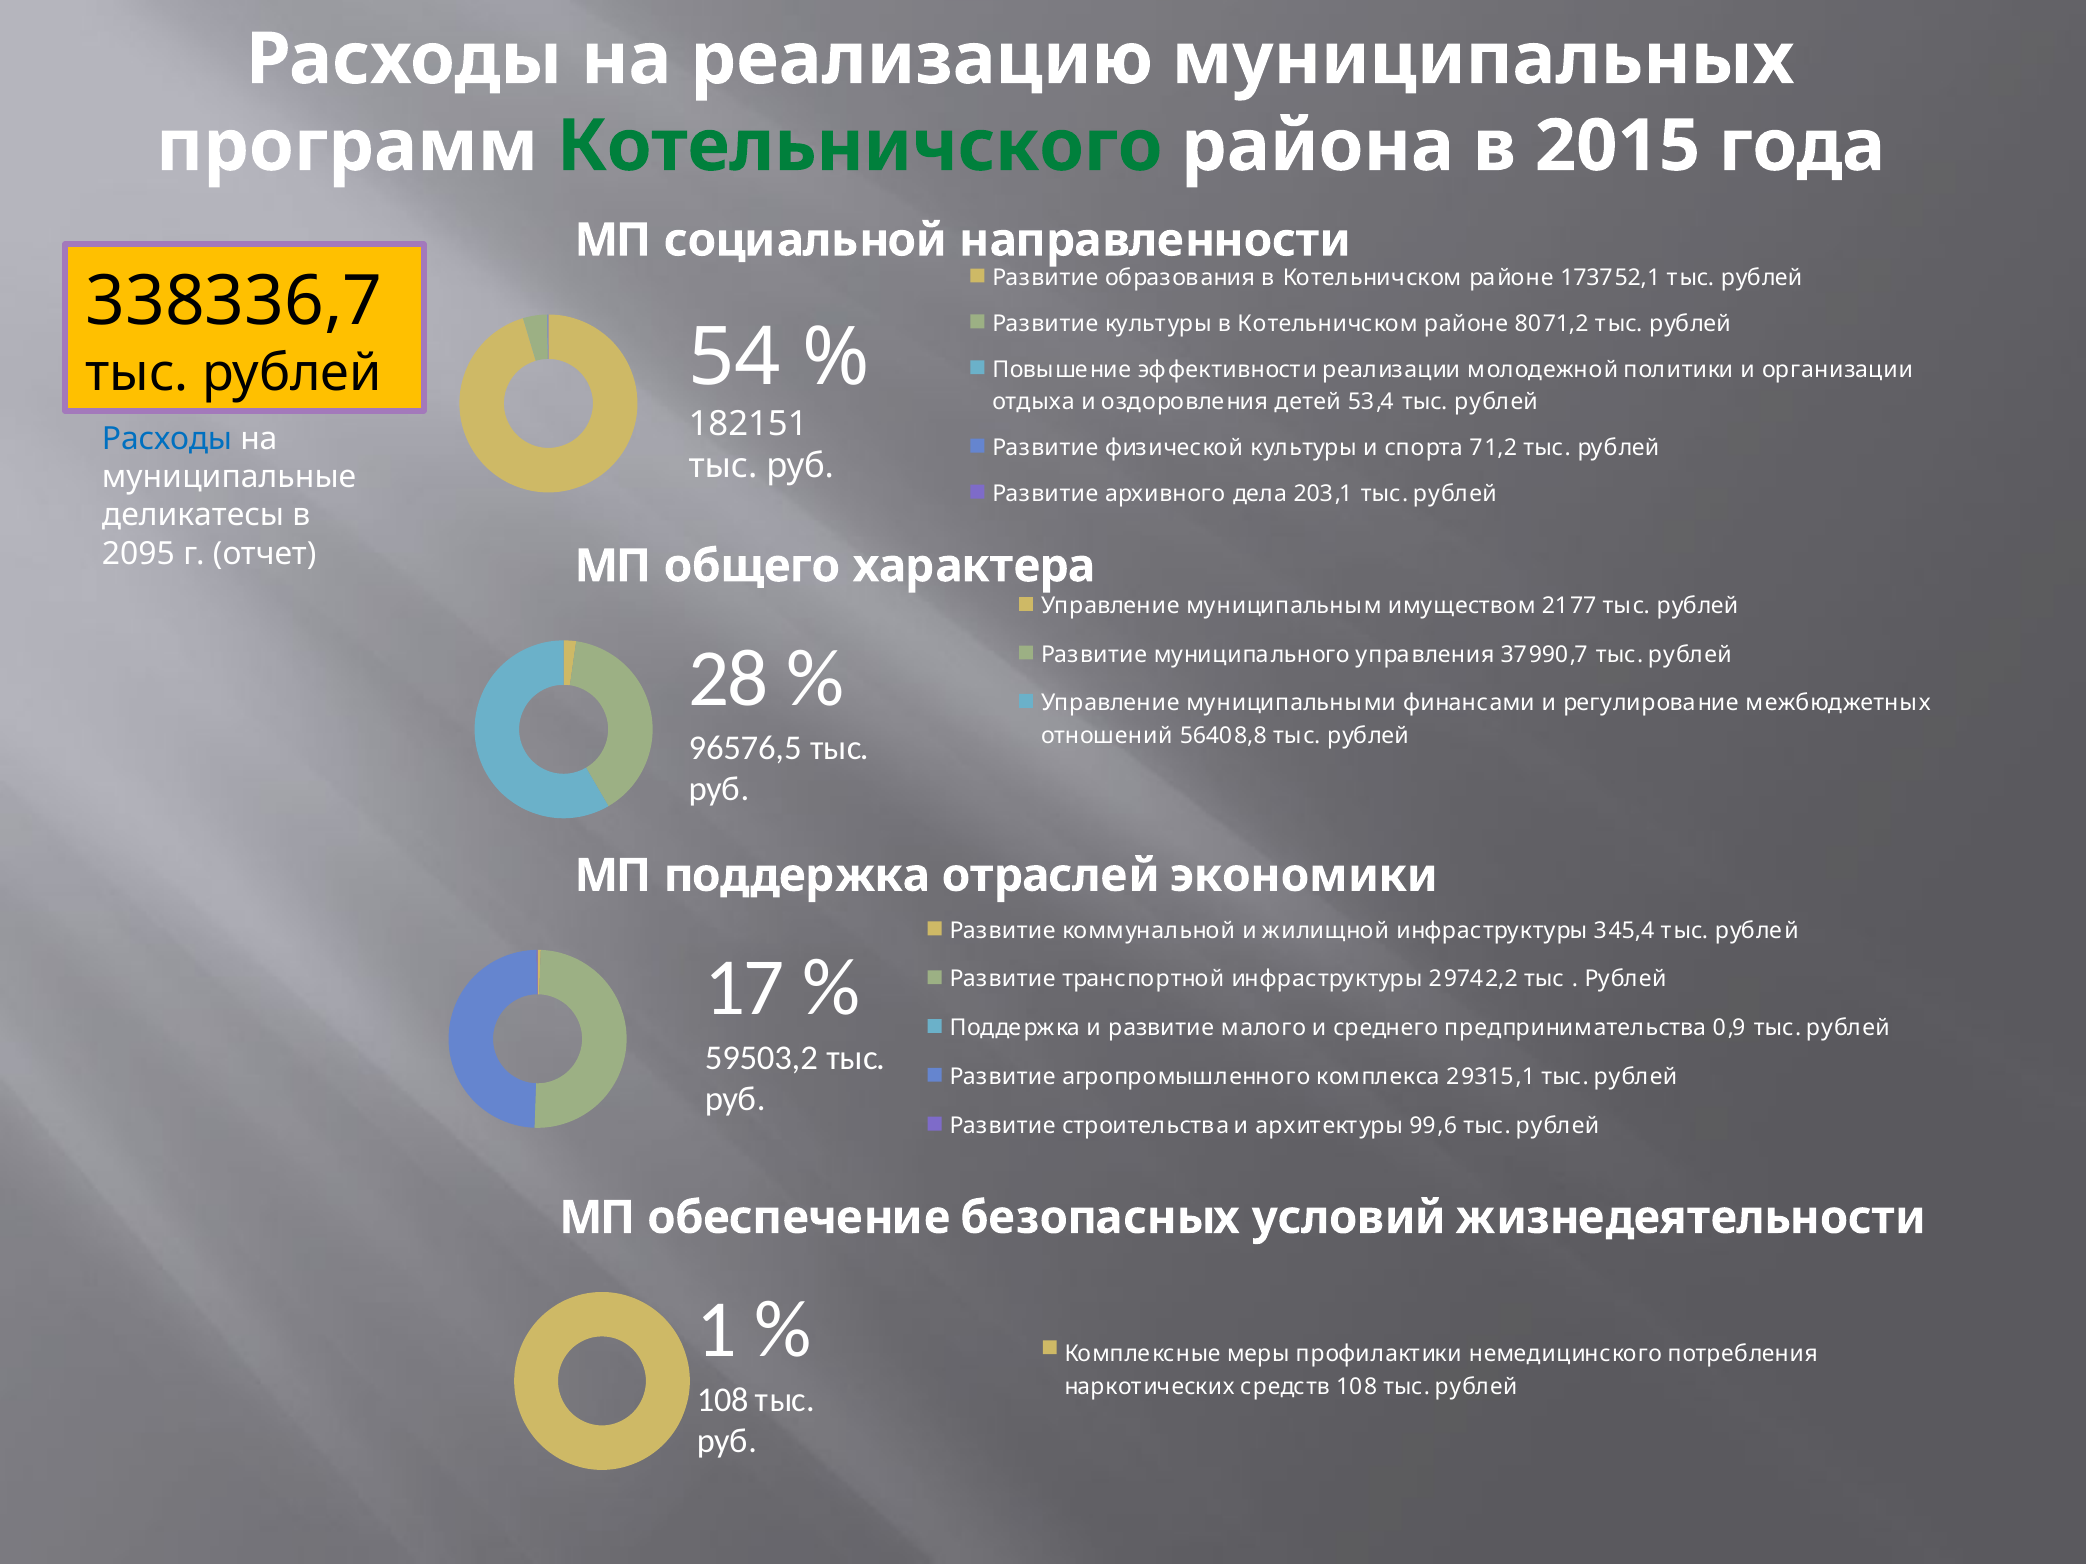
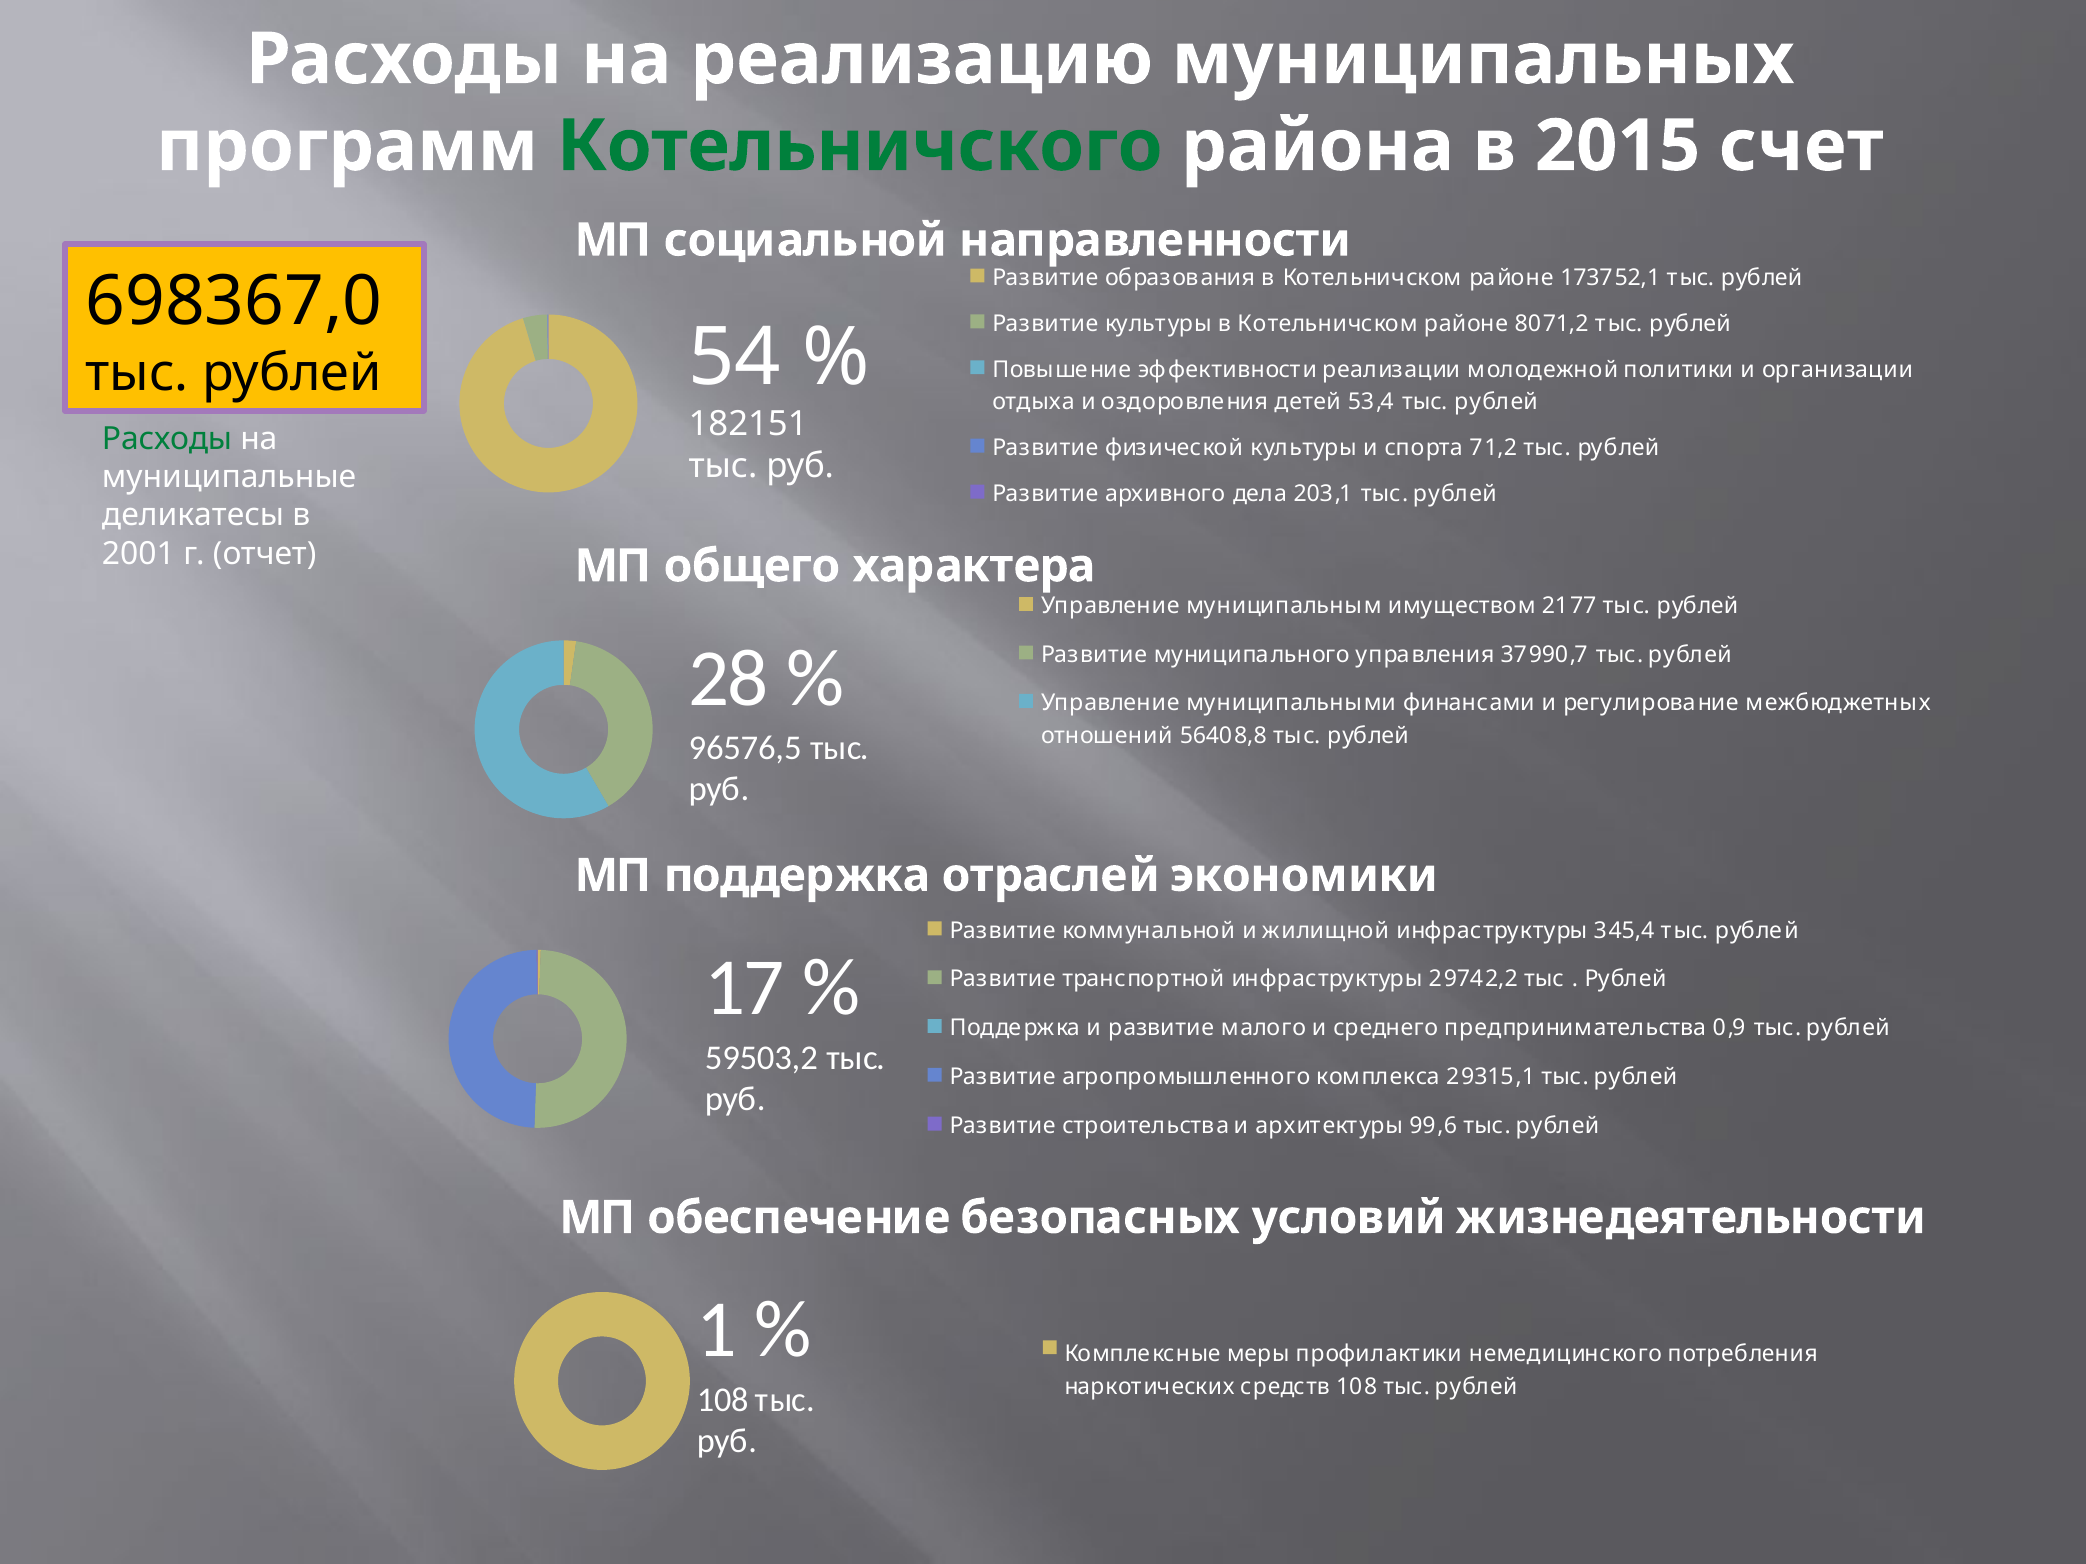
года: года -> счет
338336,7: 338336,7 -> 698367,0
Расходы at (167, 439) colour: blue -> green
2095: 2095 -> 2001
